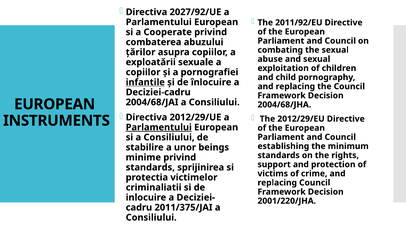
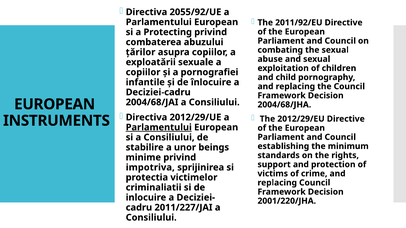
2027/92/UE: 2027/92/UE -> 2055/92/UE
Cooperate: Cooperate -> Protecting
infantile underline: present -> none
standards at (150, 168): standards -> impotriva
2011/375/JAI: 2011/375/JAI -> 2011/227/JAI
